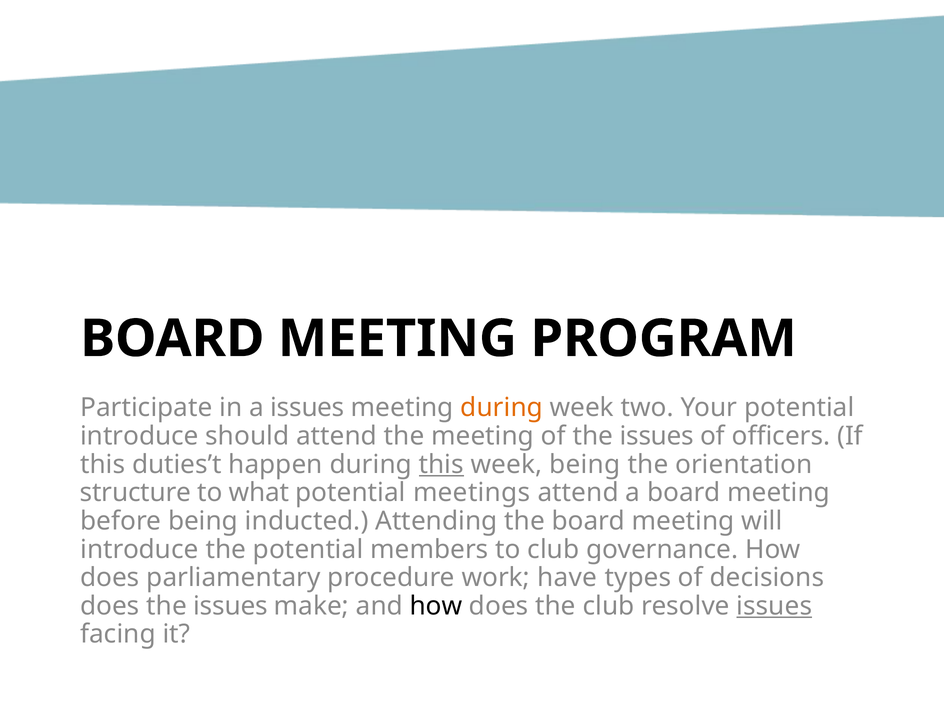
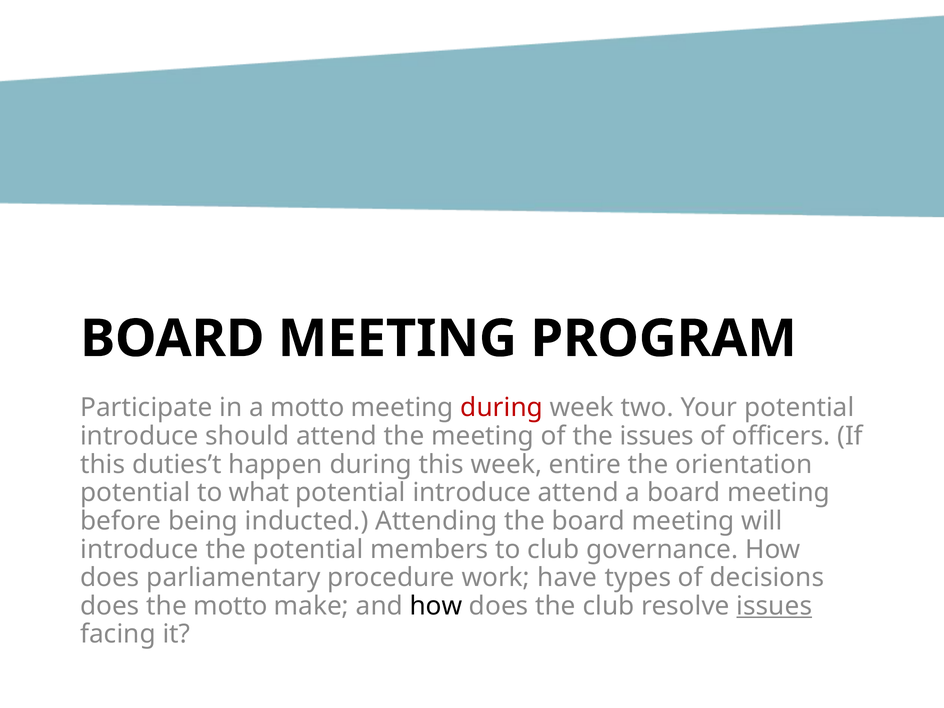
a issues: issues -> motto
during at (502, 408) colour: orange -> red
this at (441, 464) underline: present -> none
week being: being -> entire
structure at (135, 493): structure -> potential
meetings at (472, 493): meetings -> introduce
does the issues: issues -> motto
